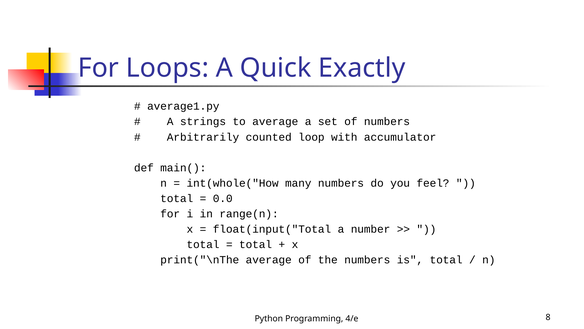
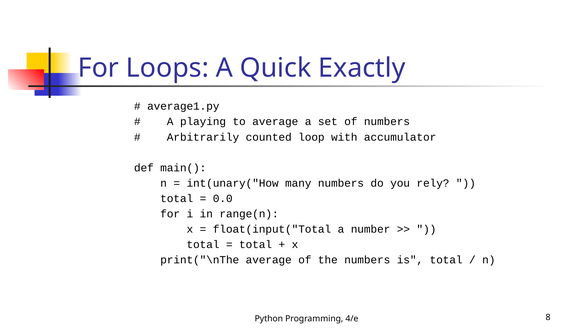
strings: strings -> playing
int(whole("How: int(whole("How -> int(unary("How
feel: feel -> rely
